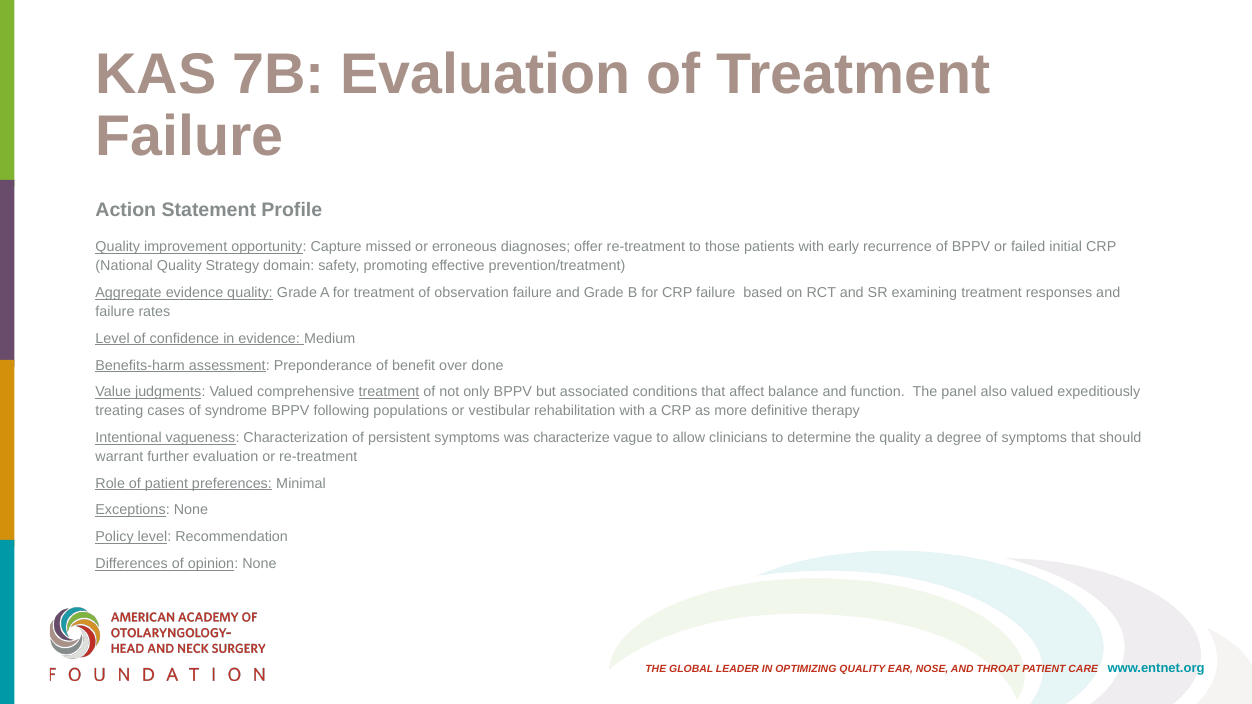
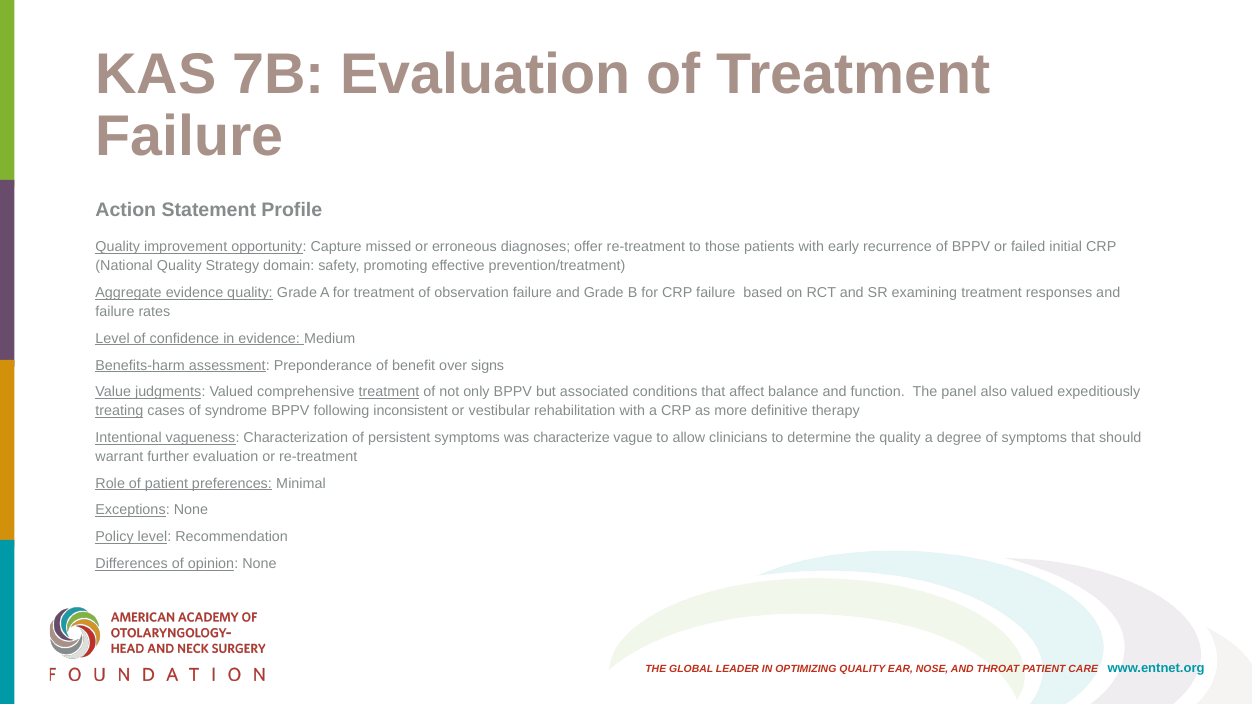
done: done -> signs
treating underline: none -> present
populations: populations -> inconsistent
